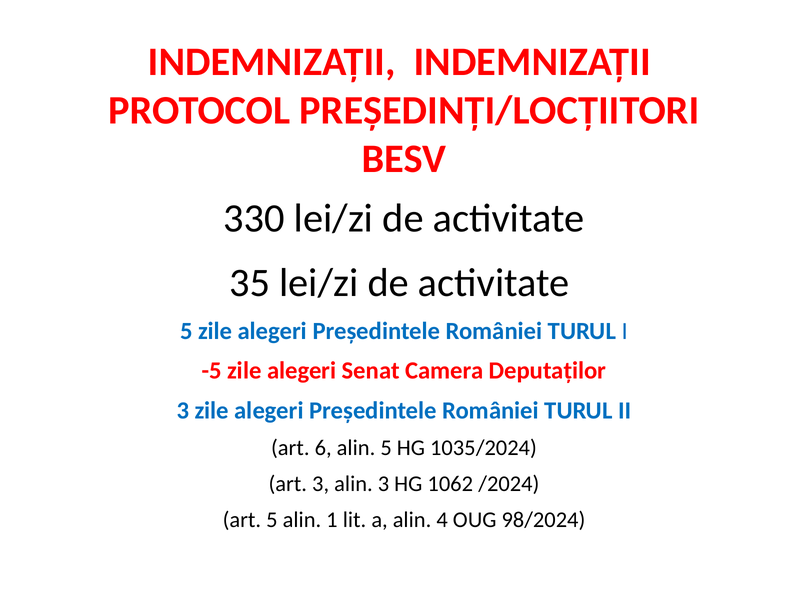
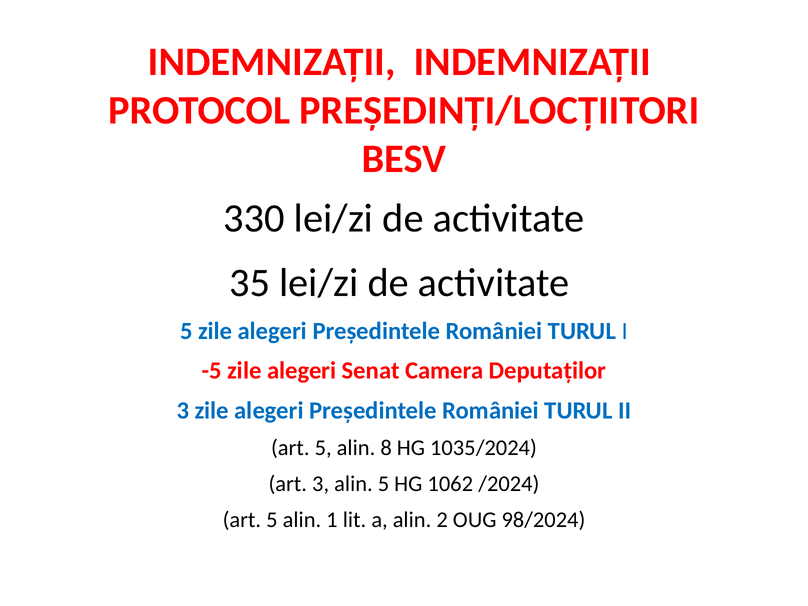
6 at (323, 448): 6 -> 5
alin 5: 5 -> 8
alin 3: 3 -> 5
4: 4 -> 2
